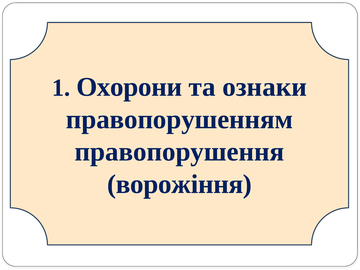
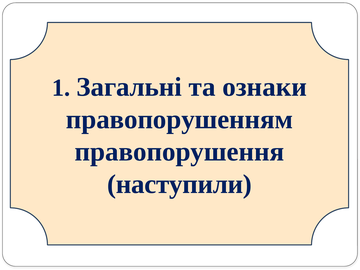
Охорони: Охорони -> Загальні
ворожіння: ворожіння -> наступили
